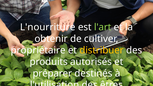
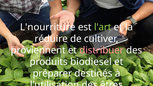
obtenir: obtenir -> réduire
propriétaire: propriétaire -> proviennent
distribuer colour: yellow -> pink
autorisés: autorisés -> biodiesel
